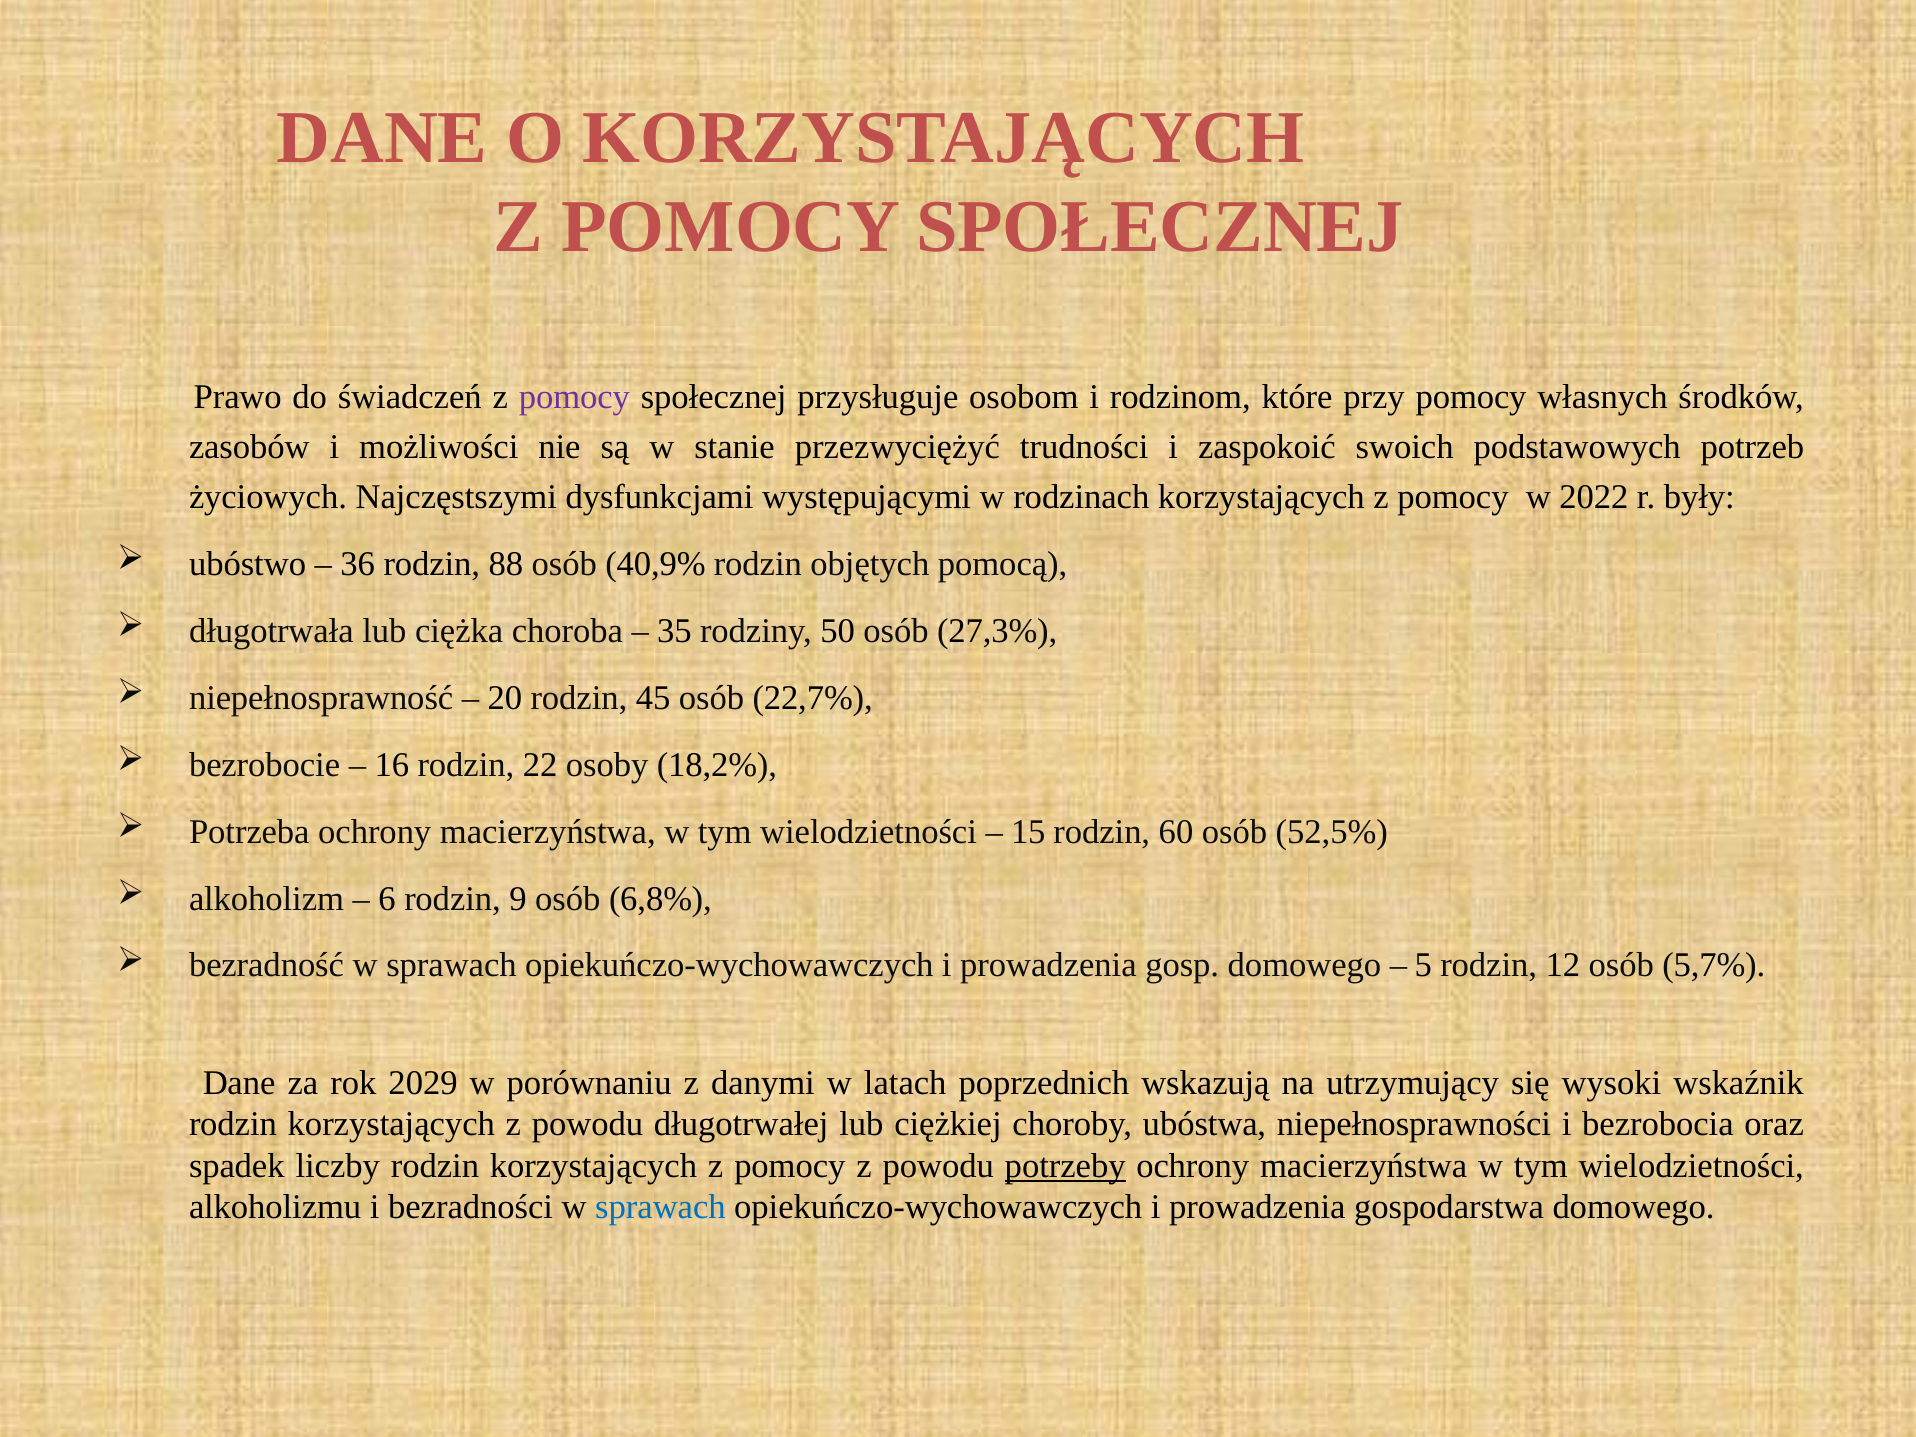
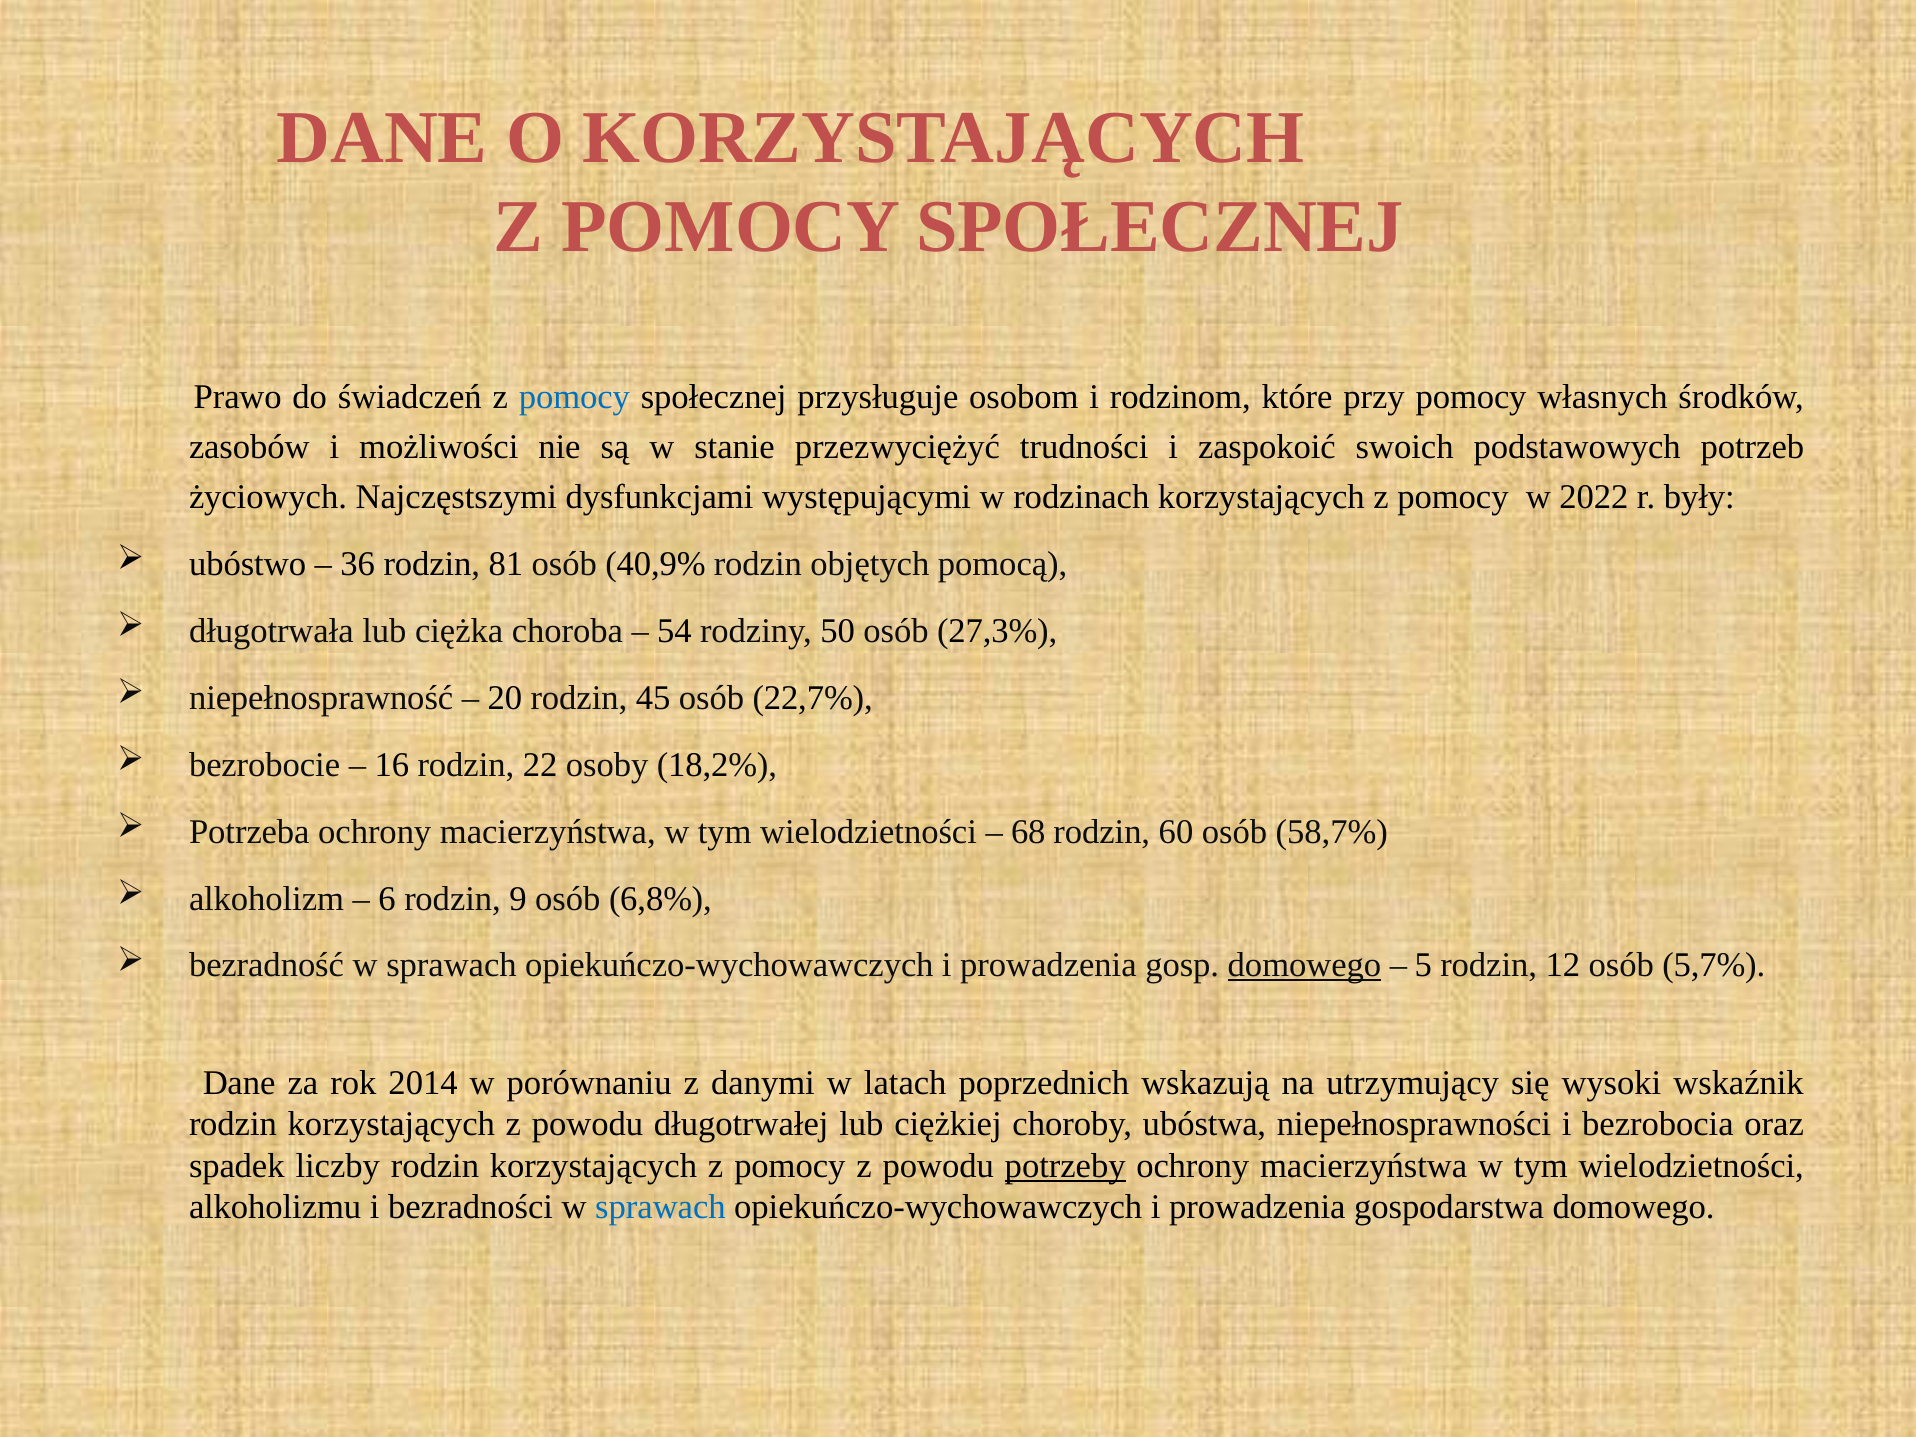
pomocy at (574, 397) colour: purple -> blue
88: 88 -> 81
35: 35 -> 54
15: 15 -> 68
52,5%: 52,5% -> 58,7%
domowego at (1304, 966) underline: none -> present
2029: 2029 -> 2014
